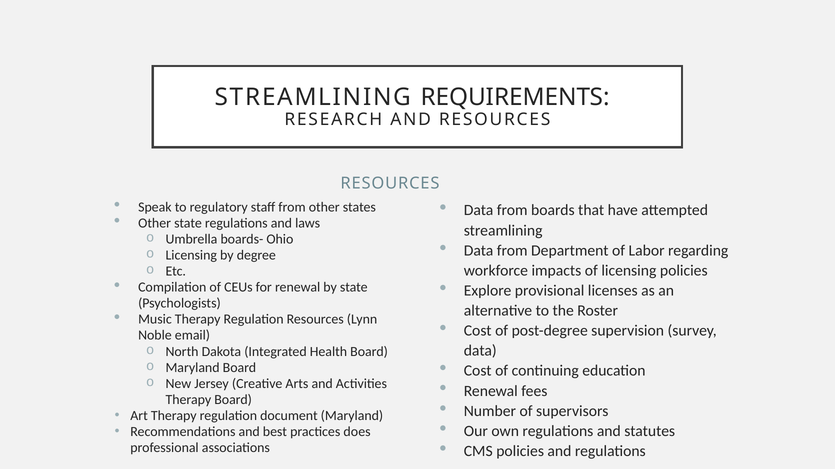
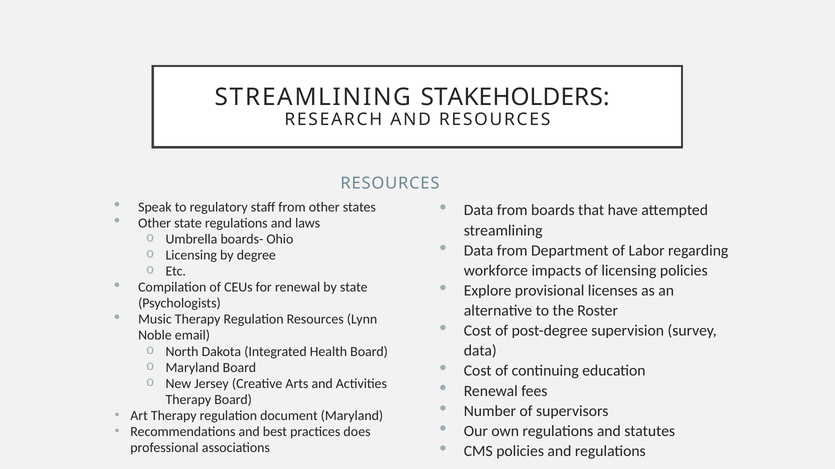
REQUIREMENTS: REQUIREMENTS -> STAKEHOLDERS
